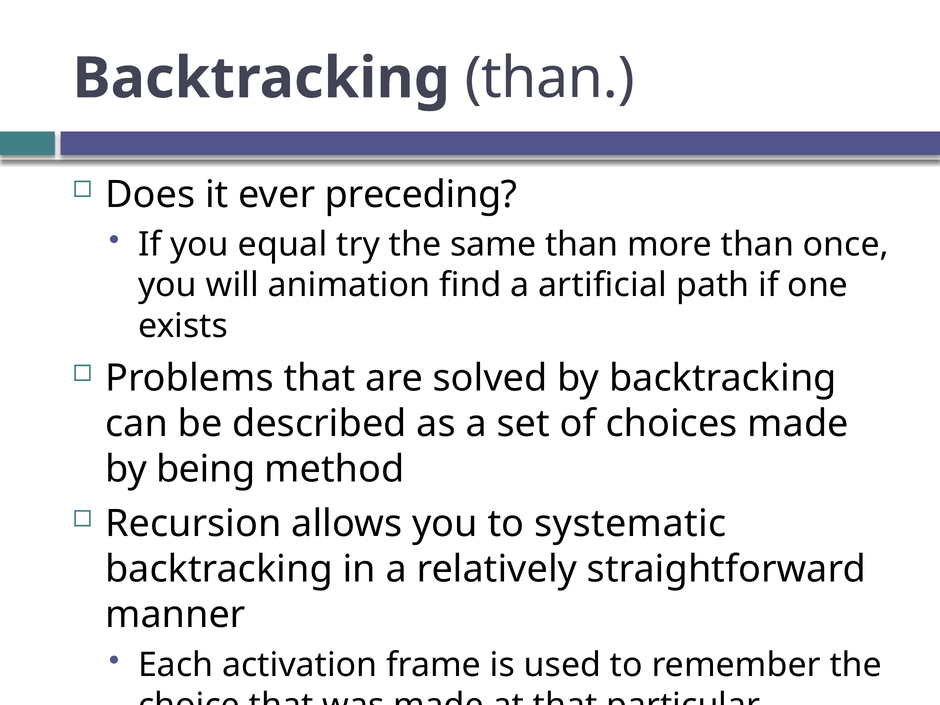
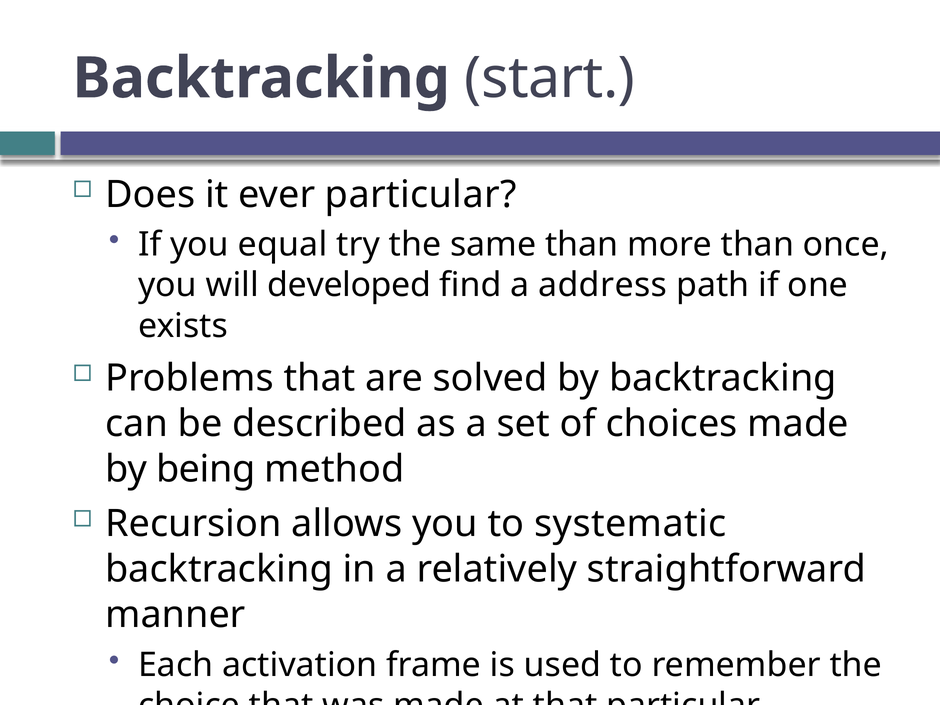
Backtracking than: than -> start
ever preceding: preceding -> particular
animation: animation -> developed
artificial: artificial -> address
